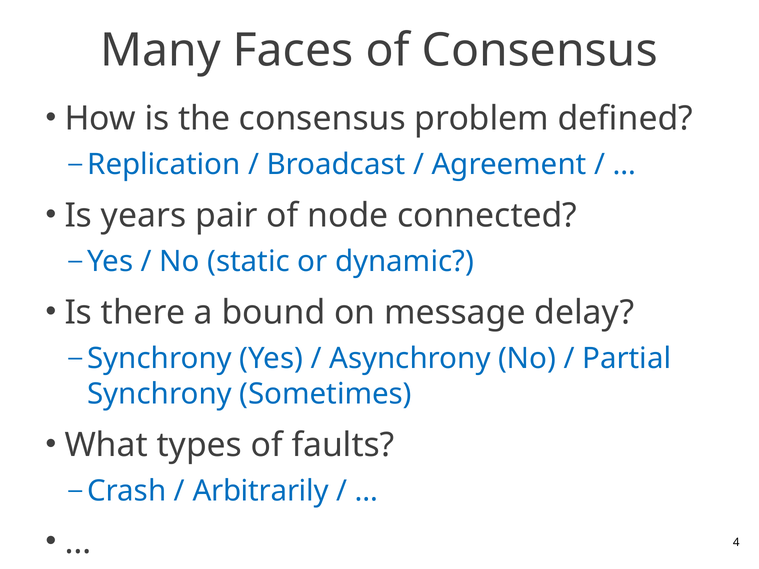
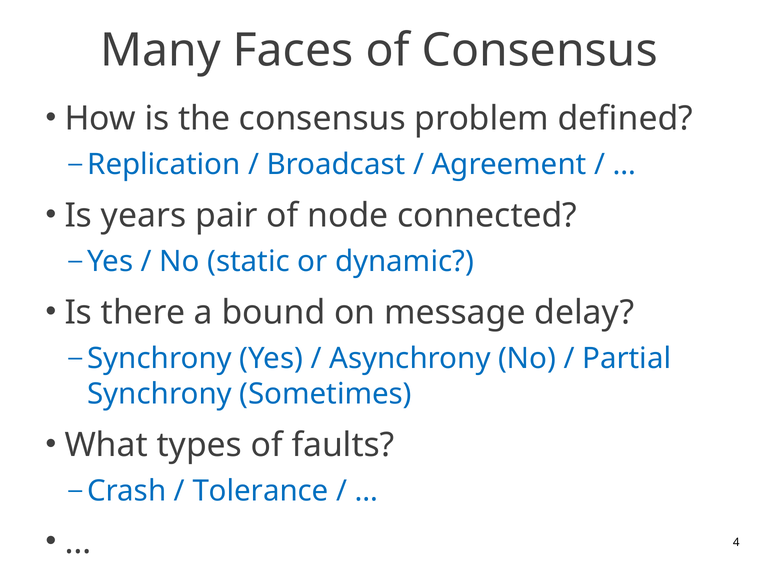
Arbitrarily: Arbitrarily -> Tolerance
